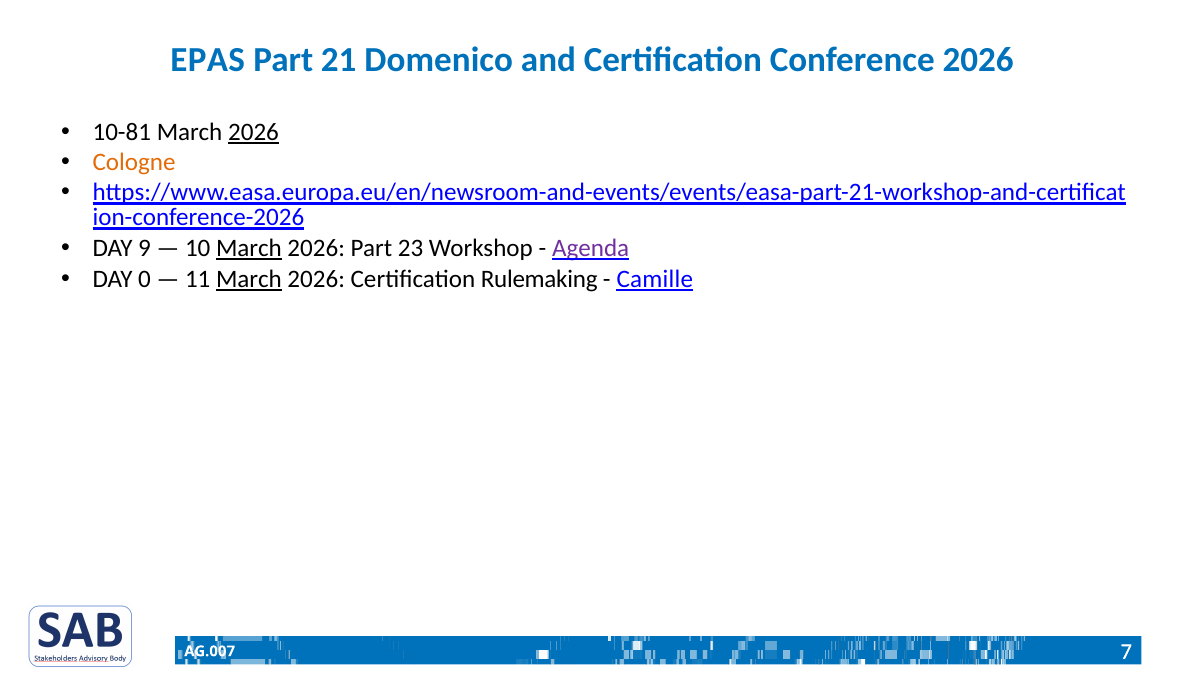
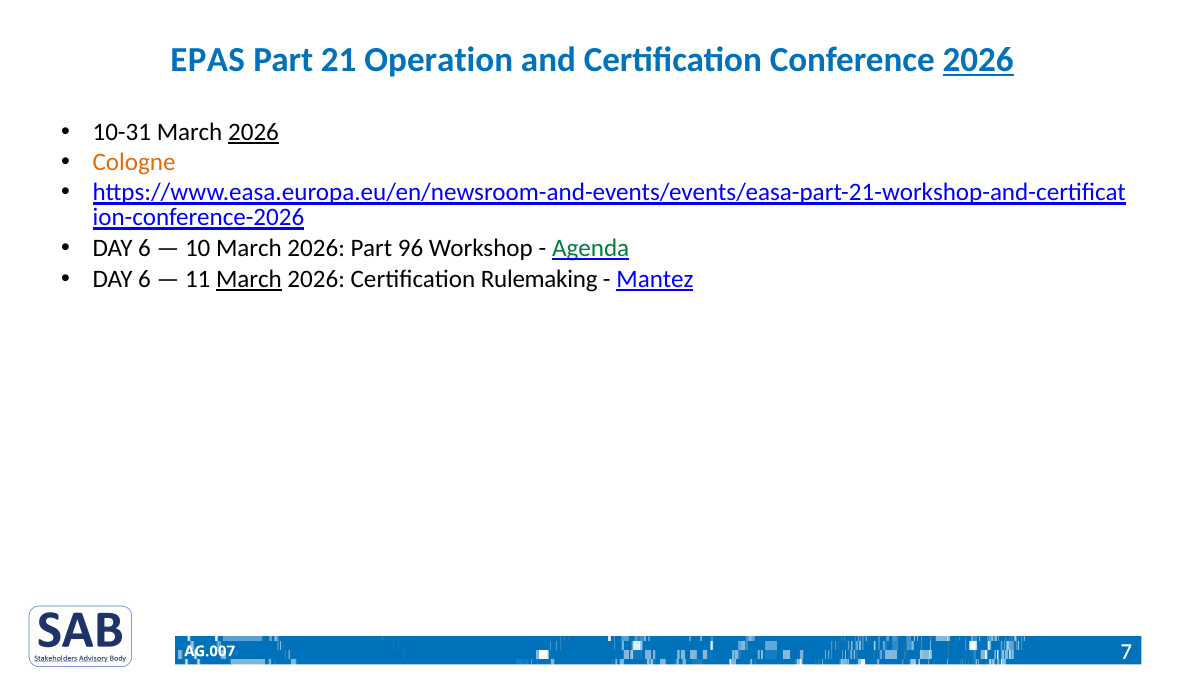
Domenico: Domenico -> Operation
2026 at (978, 60) underline: none -> present
10-81: 10-81 -> 10-31
9 at (145, 248): 9 -> 6
March at (249, 248) underline: present -> none
23: 23 -> 96
Agenda colour: purple -> green
0 at (145, 279): 0 -> 6
Camille: Camille -> Mantez
